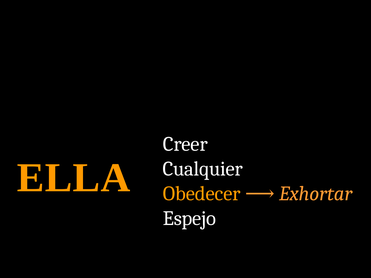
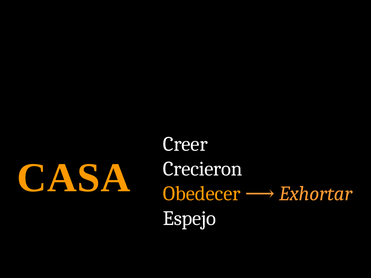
ELLA: ELLA -> CASA
Cualquier: Cualquier -> Crecieron
